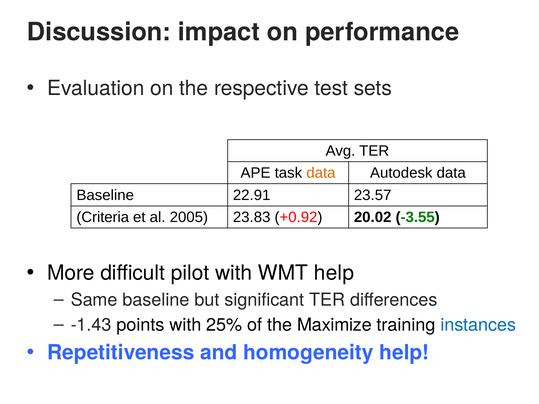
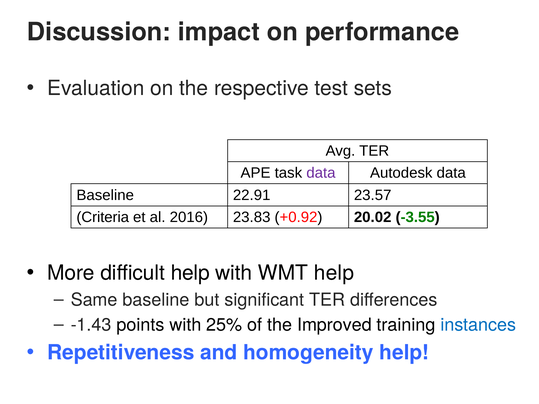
data at (321, 173) colour: orange -> purple
2005: 2005 -> 2016
difficult pilot: pilot -> help
Maximize: Maximize -> Improved
